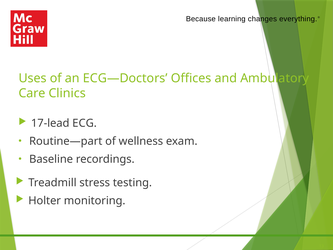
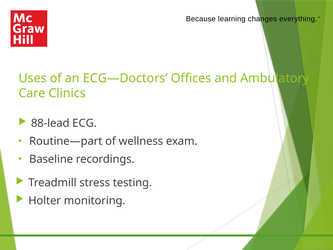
17-lead: 17-lead -> 88-lead
